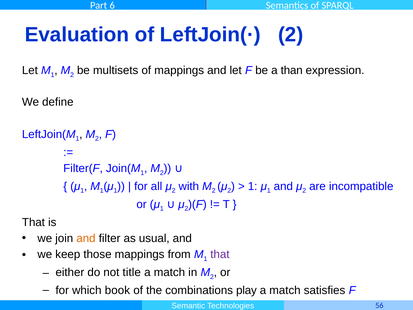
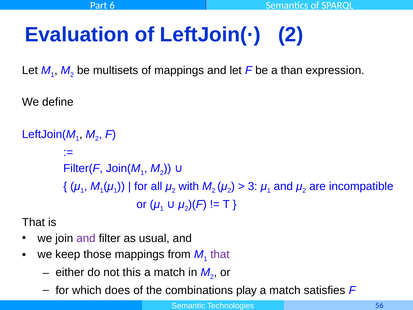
1 at (253, 186): 1 -> 3
and at (86, 238) colour: orange -> purple
title: title -> this
book: book -> does
